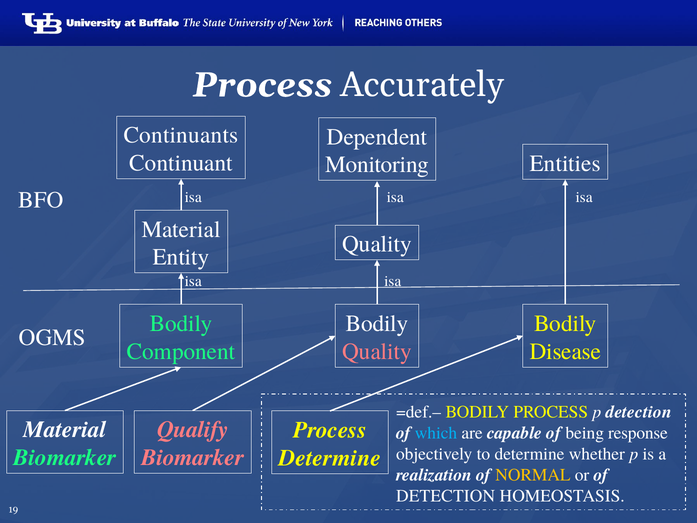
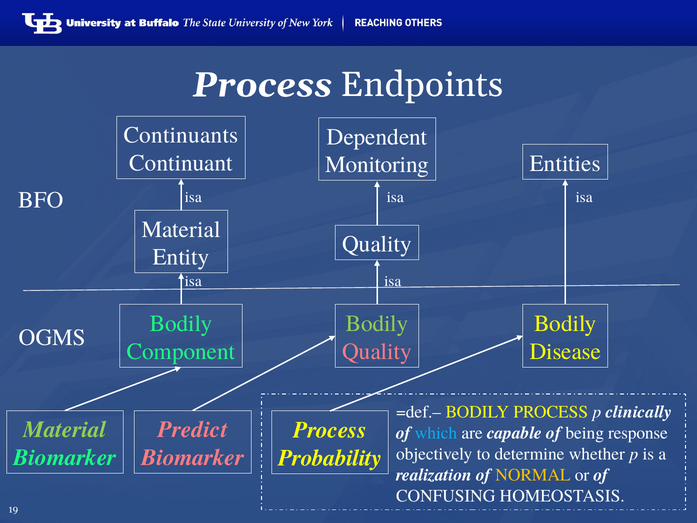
Accurately: Accurately -> Endpoints
Bodily at (377, 323) colour: white -> light green
p detection: detection -> clinically
Material at (65, 429) colour: white -> light green
Qualify: Qualify -> Predict
Determine at (330, 458): Determine -> Probability
DETECTION at (446, 496): DETECTION -> CONFUSING
